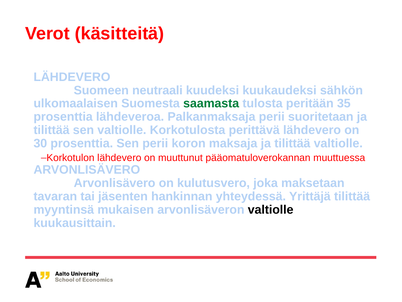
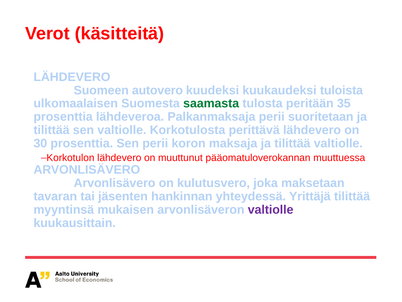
neutraali: neutraali -> autovero
sähkön: sähkön -> tuloista
valtiolle at (271, 209) colour: black -> purple
